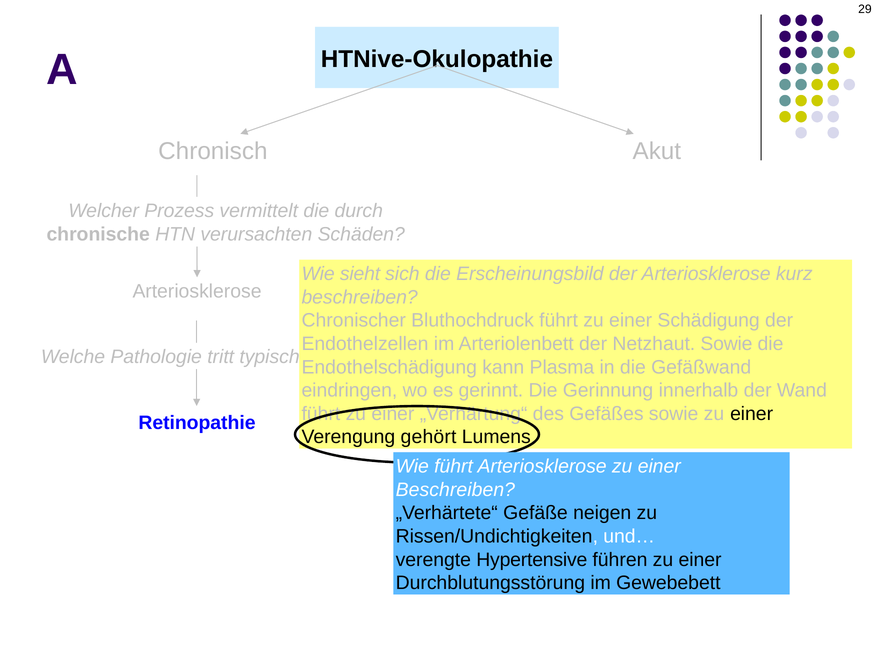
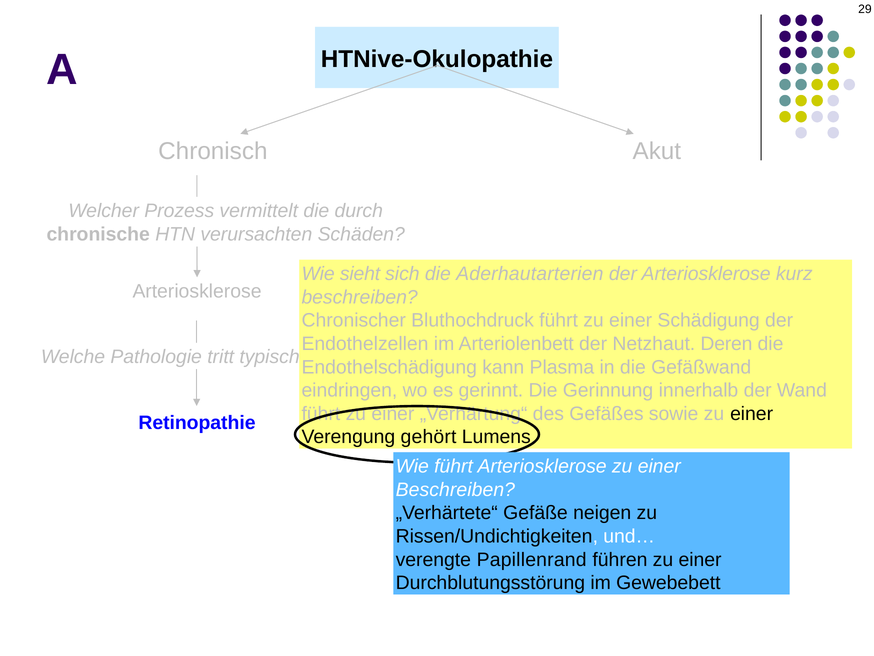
Erscheinungsbild: Erscheinungsbild -> Aderhautarterien
Netzhaut Sowie: Sowie -> Deren
Hypertensive: Hypertensive -> Papillenrand
